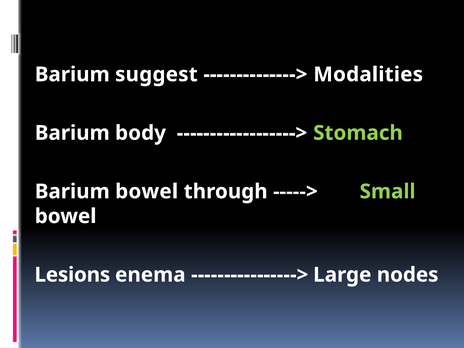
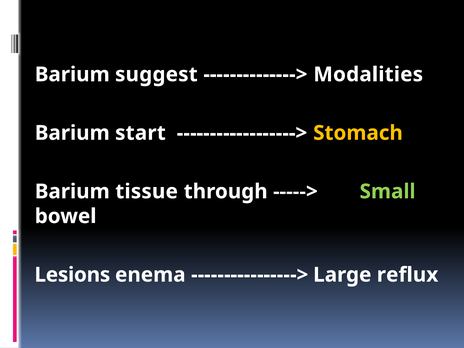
body: body -> start
Stomach colour: light green -> yellow
Barium bowel: bowel -> tissue
nodes: nodes -> reflux
